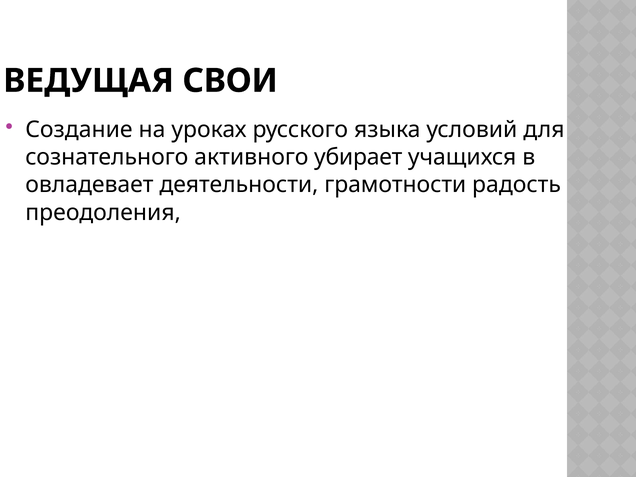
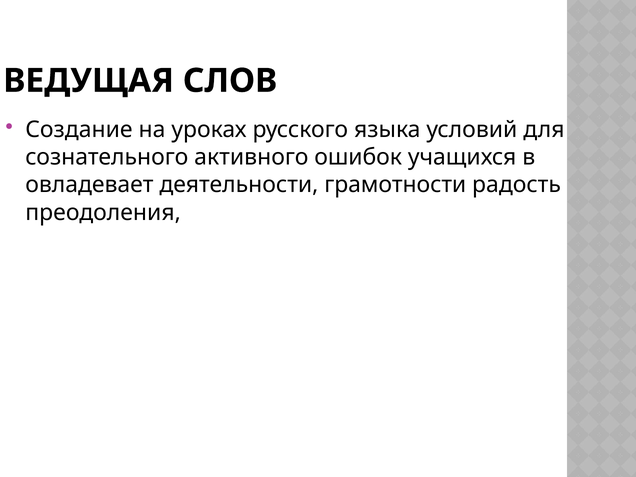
СВОИ: СВОИ -> СЛОВ
убирает: убирает -> ошибок
